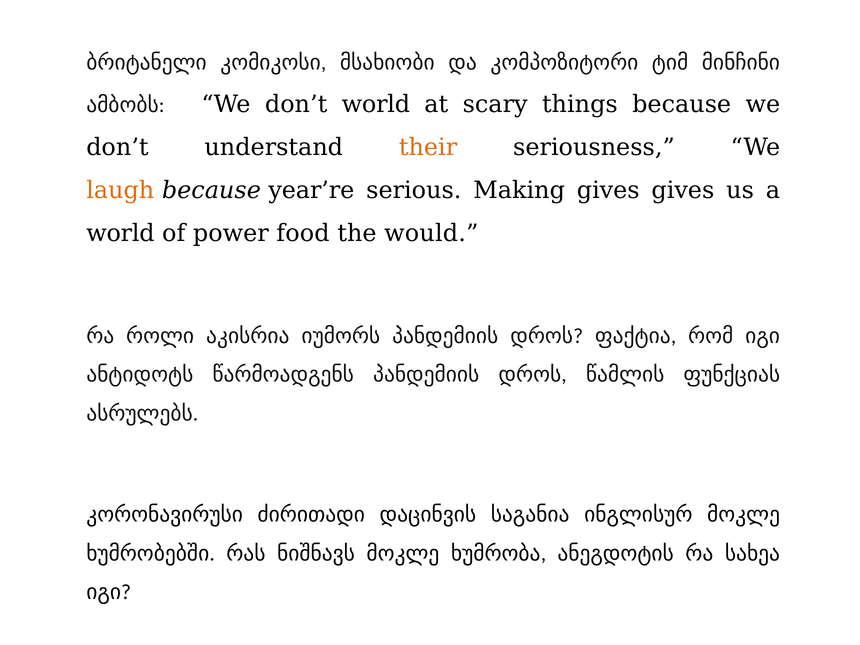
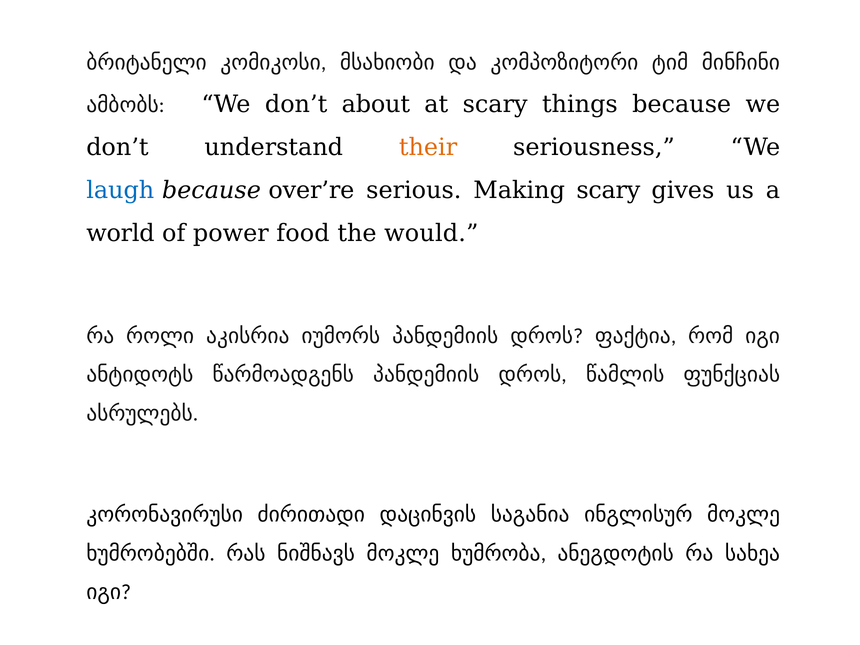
don’t world: world -> about
laugh colour: orange -> blue
year’re: year’re -> over’re
Making gives: gives -> scary
